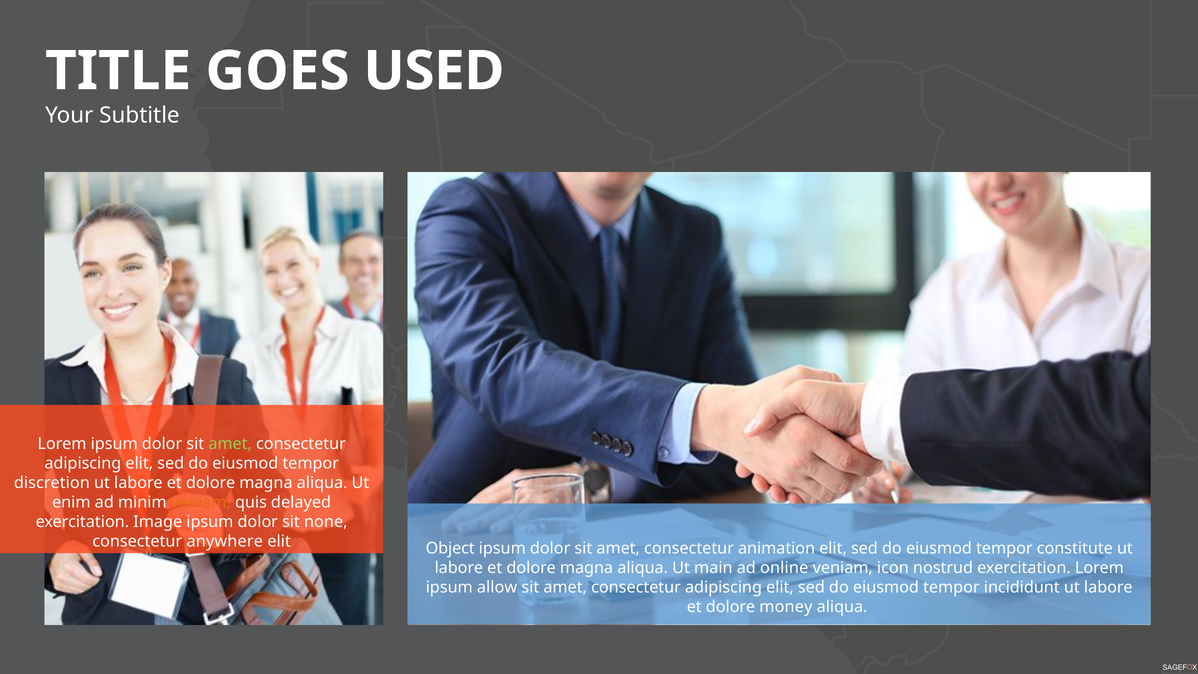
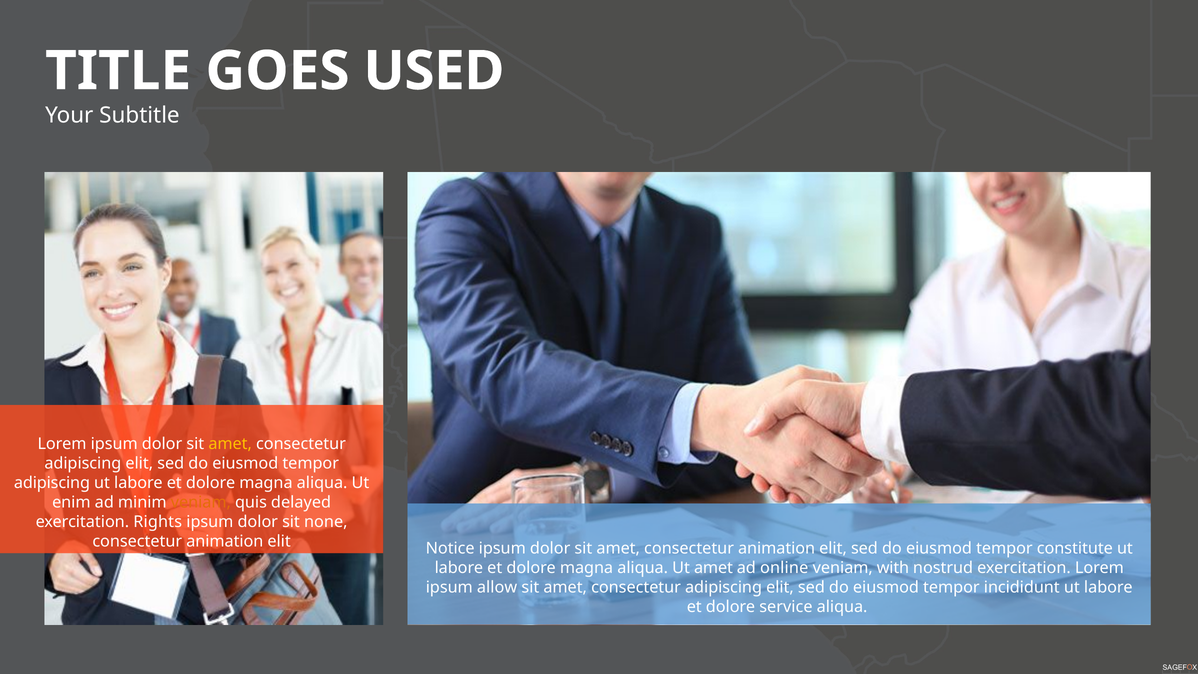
amet at (230, 444) colour: light green -> yellow
discretion at (52, 483): discretion -> adipiscing
Image: Image -> Rights
anywhere at (225, 541): anywhere -> animation
Object: Object -> Notice
Ut main: main -> amet
icon: icon -> with
money: money -> service
